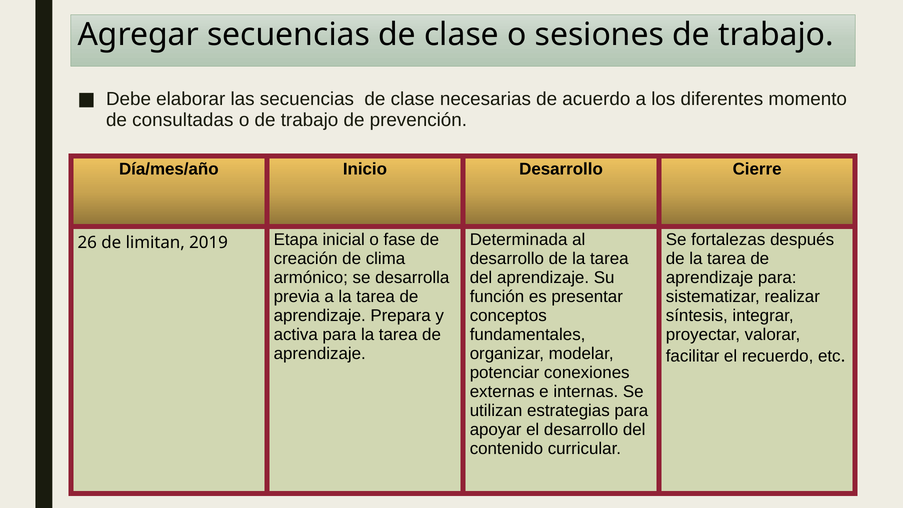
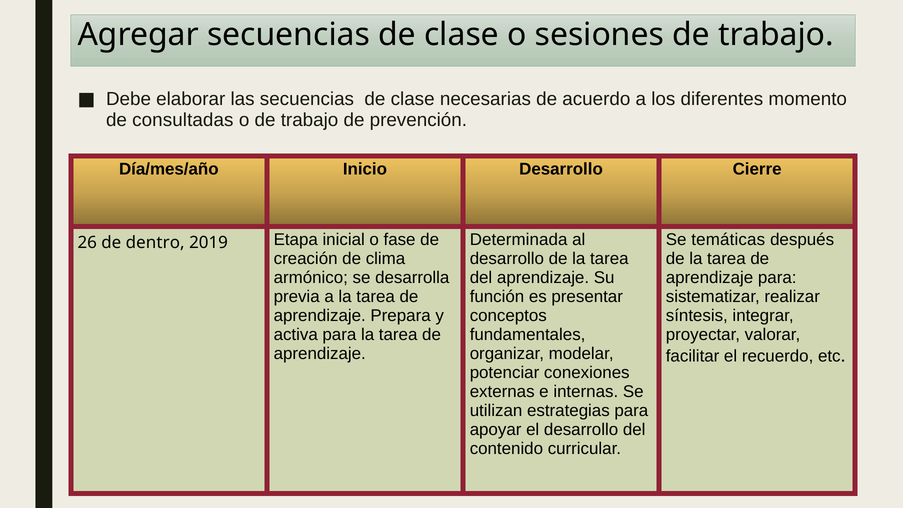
fortalezas: fortalezas -> temáticas
limitan: limitan -> dentro
